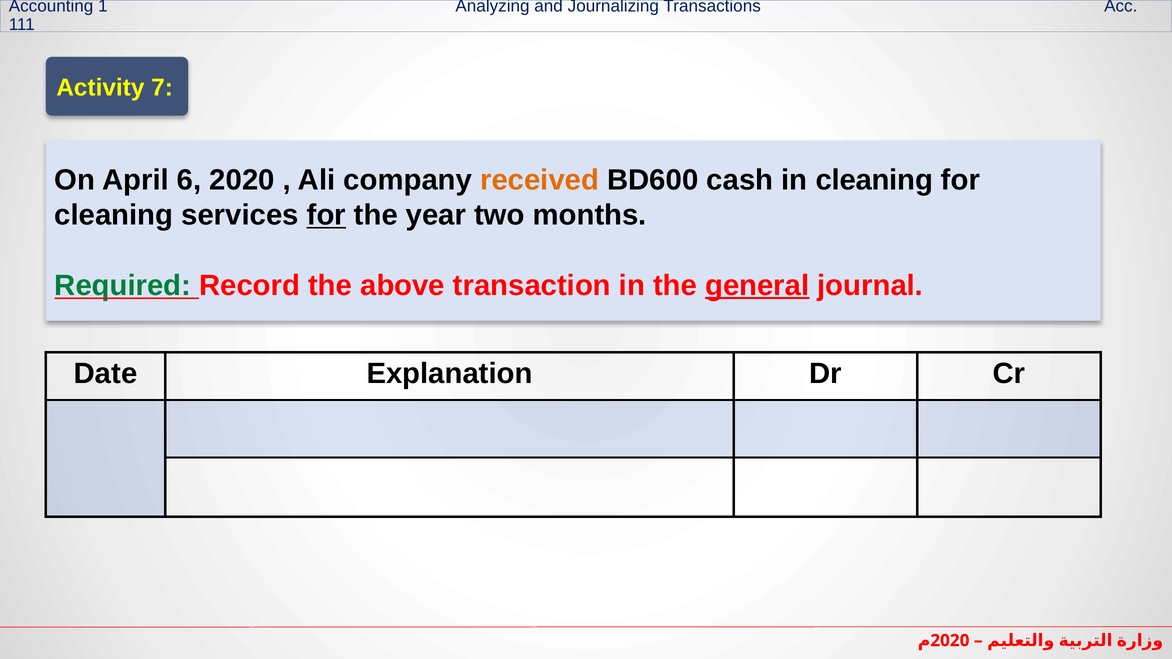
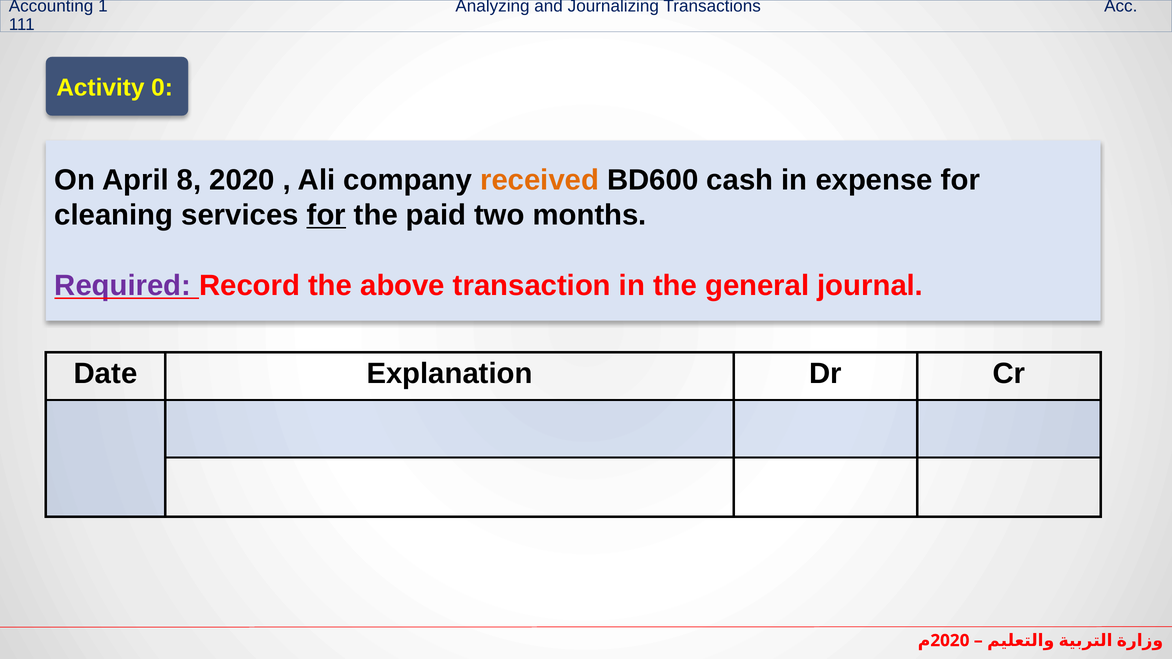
7: 7 -> 0
6: 6 -> 8
in cleaning: cleaning -> expense
year: year -> paid
Required colour: green -> purple
general underline: present -> none
